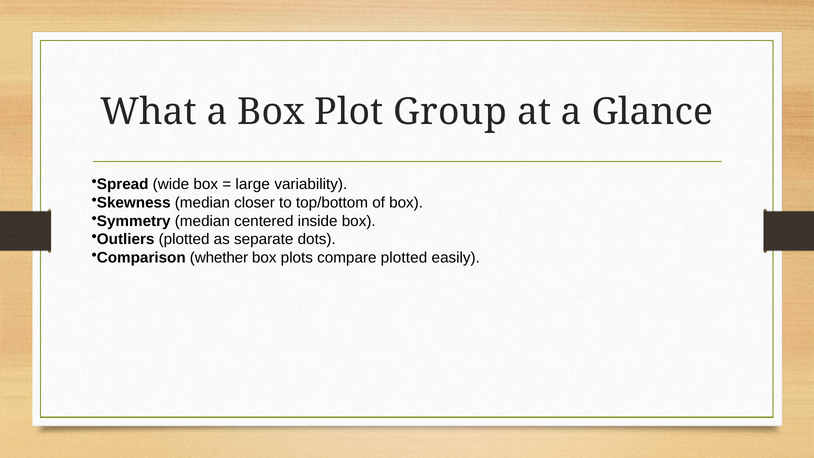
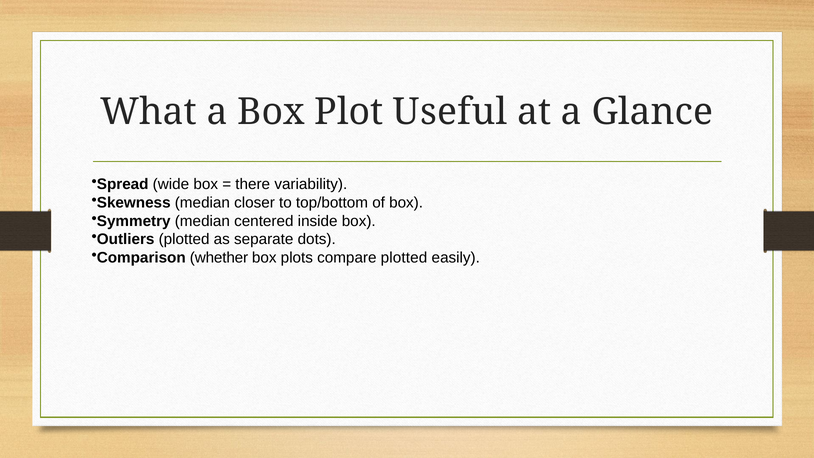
Group: Group -> Useful
large: large -> there
